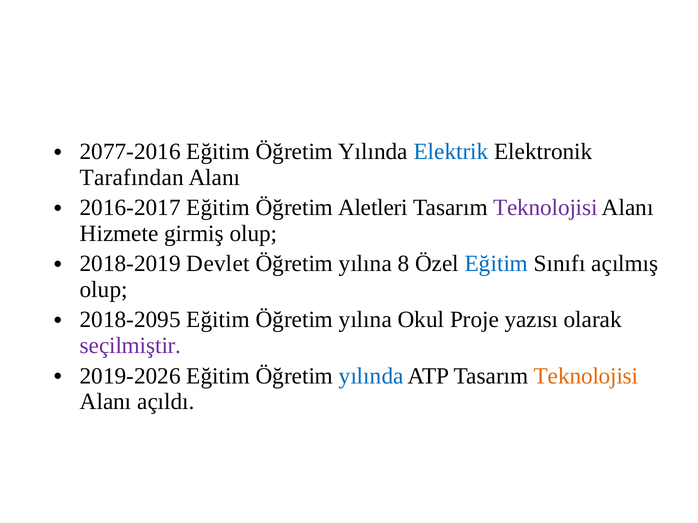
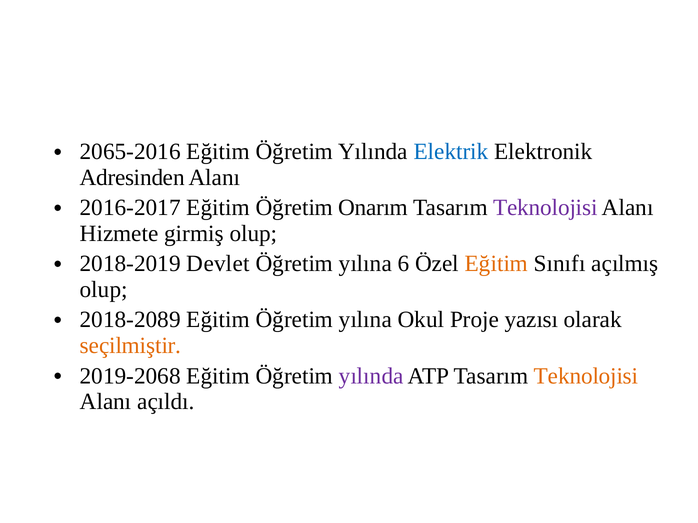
2077-2016: 2077-2016 -> 2065-2016
Tarafından: Tarafından -> Adresinden
Aletleri: Aletleri -> Onarım
8: 8 -> 6
Eğitim at (496, 264) colour: blue -> orange
2018-2095: 2018-2095 -> 2018-2089
seçilmiştir colour: purple -> orange
2019-2026: 2019-2026 -> 2019-2068
yılında at (371, 376) colour: blue -> purple
